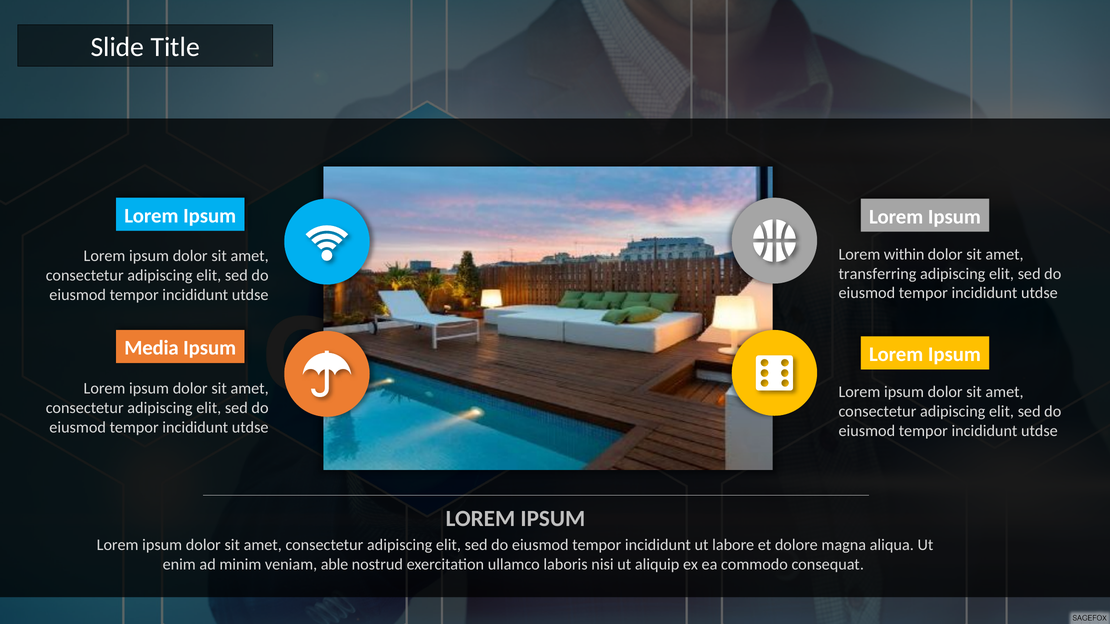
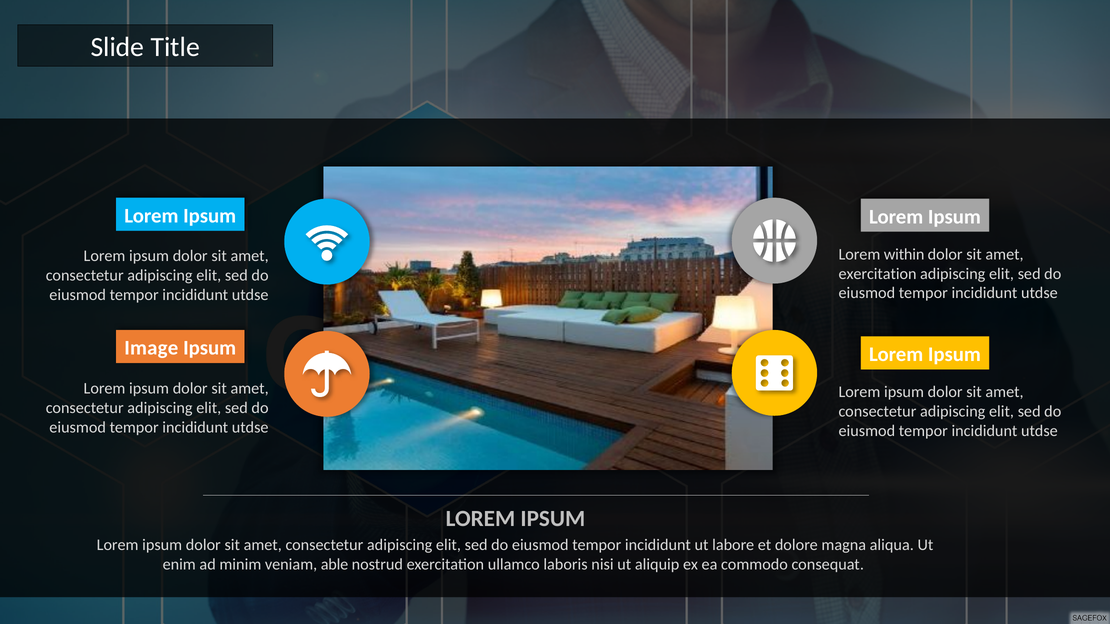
transferring at (877, 274): transferring -> exercitation
Media: Media -> Image
